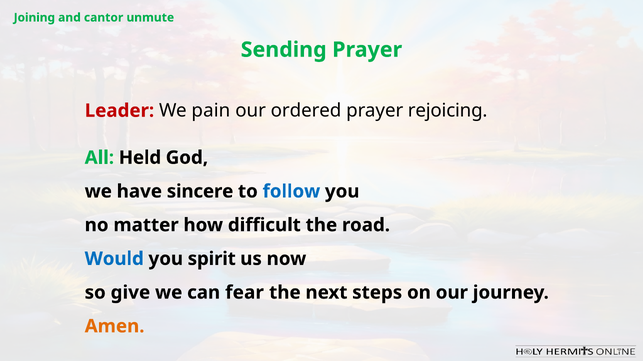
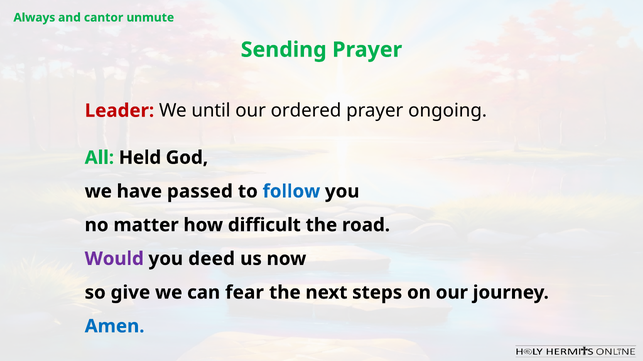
Joining: Joining -> Always
pain: pain -> until
rejoicing: rejoicing -> ongoing
sincere: sincere -> passed
Would colour: blue -> purple
spirit: spirit -> deed
Amen colour: orange -> blue
